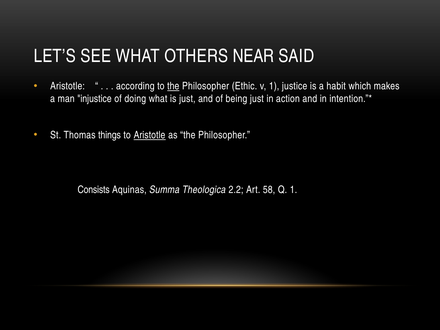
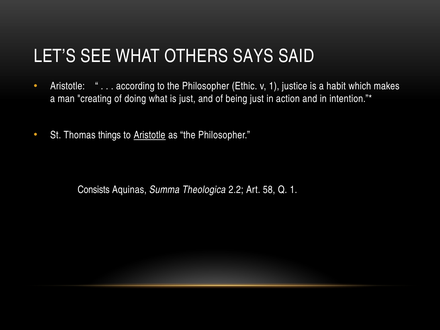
NEAR: NEAR -> SAYS
the at (173, 86) underline: present -> none
injustice: injustice -> creating
